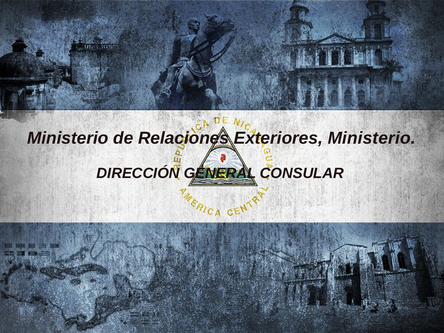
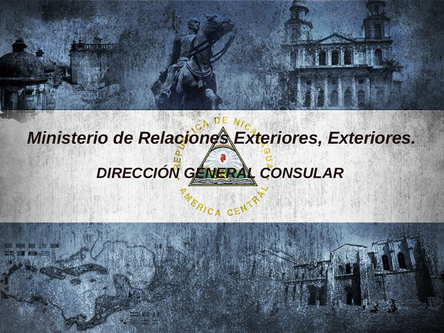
Exteriores Ministerio: Ministerio -> Exteriores
